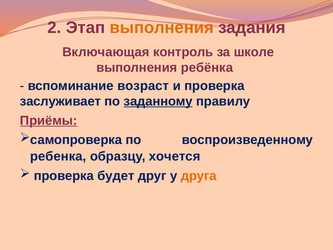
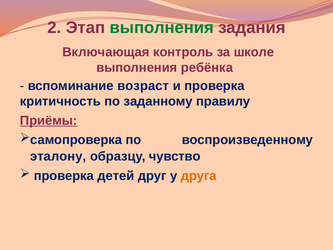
выполнения at (162, 28) colour: orange -> green
заслуживает: заслуживает -> критичность
заданному underline: present -> none
ребенка: ребенка -> эталону
хочется: хочется -> чувство
будет: будет -> детей
